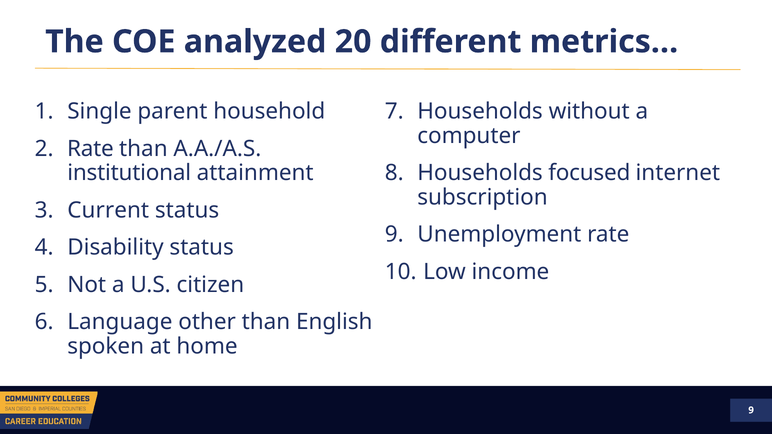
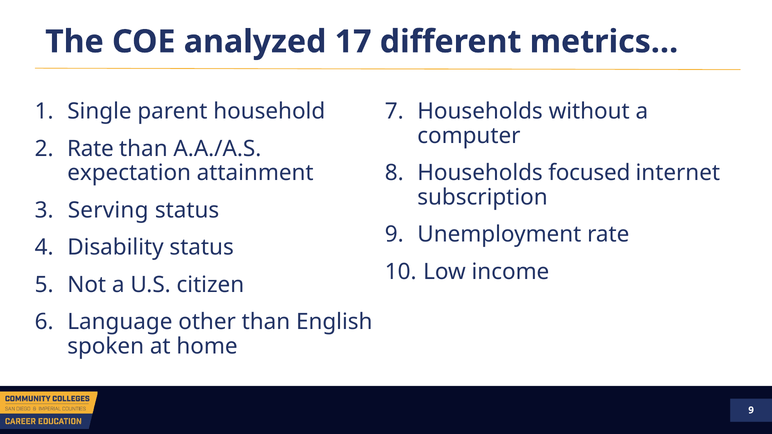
20: 20 -> 17
institutional: institutional -> expectation
Current: Current -> Serving
